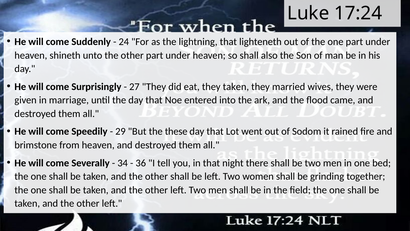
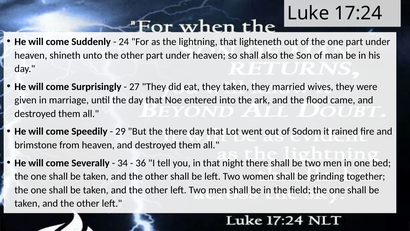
the these: these -> there
